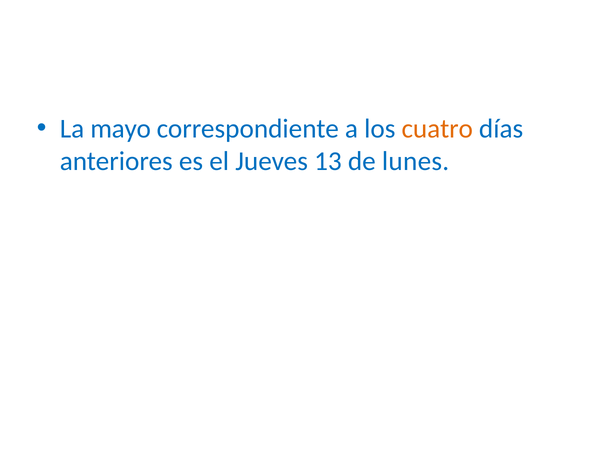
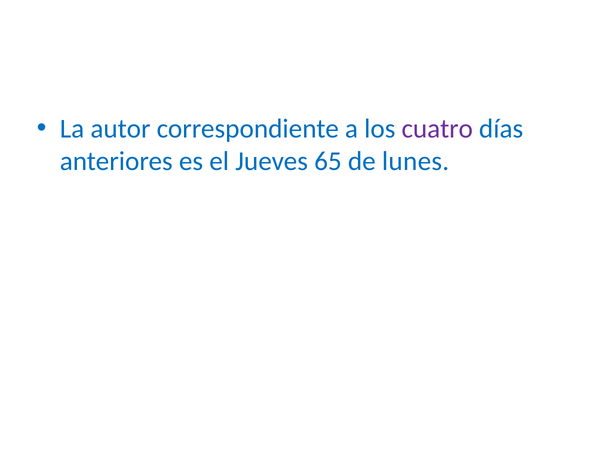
mayo: mayo -> autor
cuatro colour: orange -> purple
13: 13 -> 65
